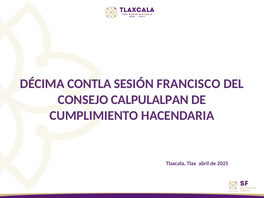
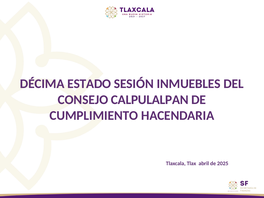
CONTLA: CONTLA -> ESTADO
FRANCISCO: FRANCISCO -> INMUEBLES
